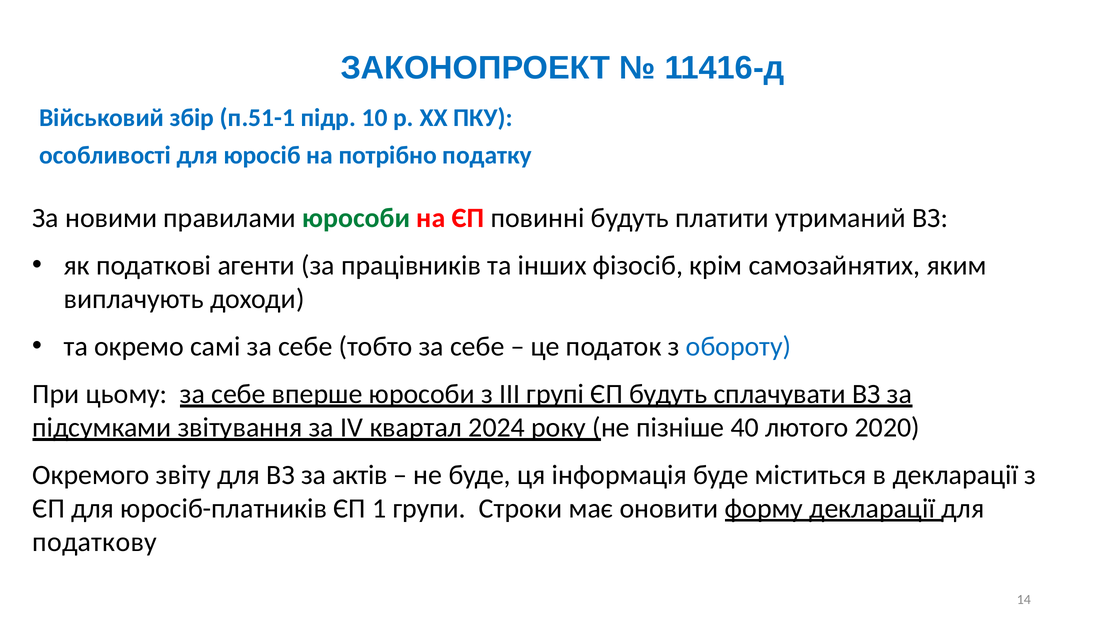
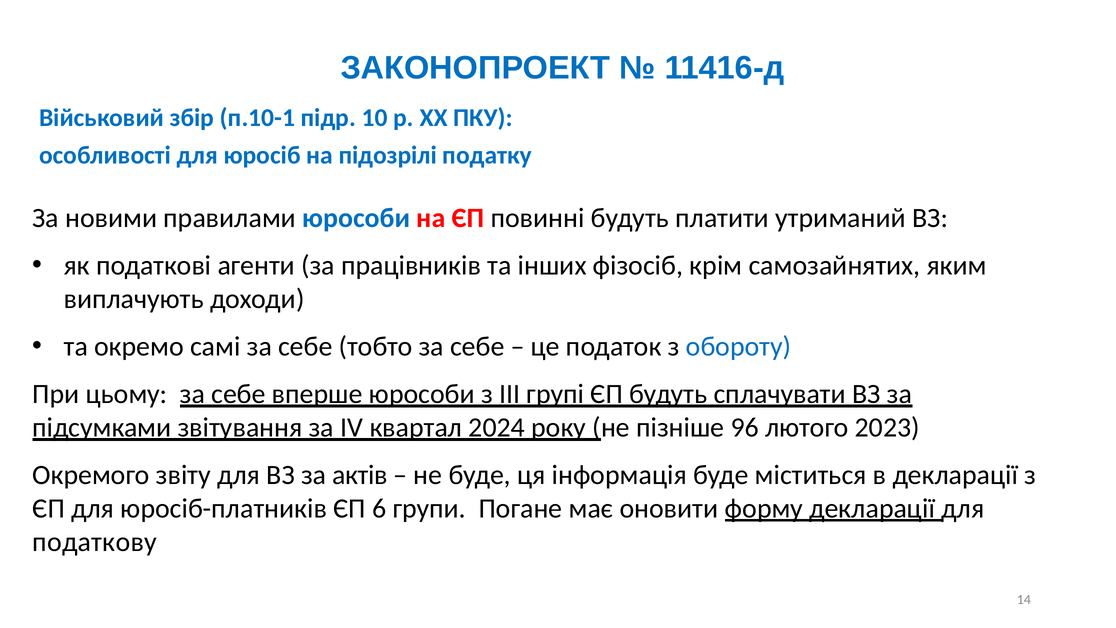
п.51-1: п.51-1 -> п.10-1
потрібно: потрібно -> підозрілі
юрособи at (356, 218) colour: green -> blue
40: 40 -> 96
2020: 2020 -> 2023
1: 1 -> 6
Строки: Строки -> Погане
